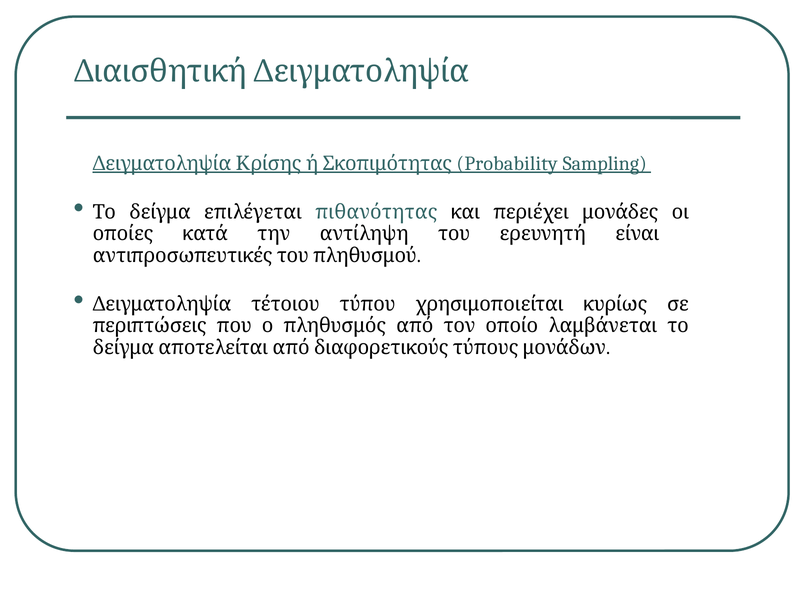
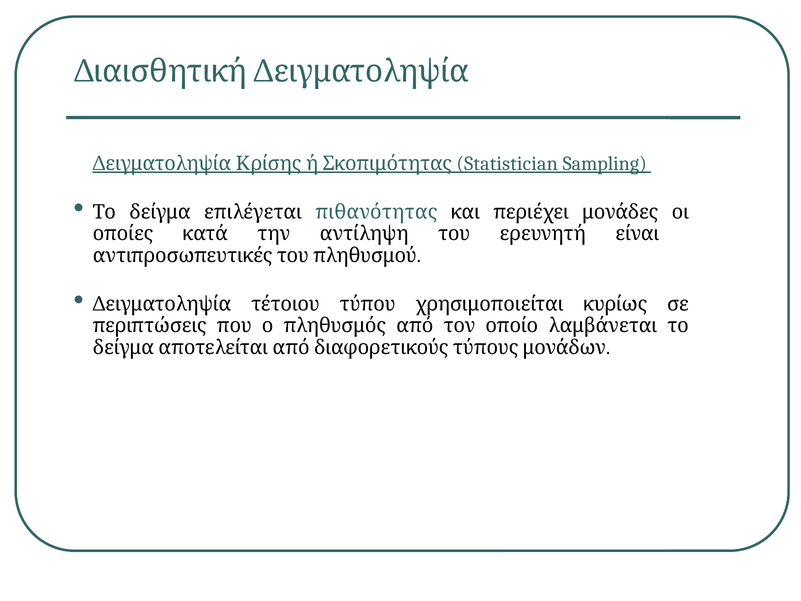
Probability: Probability -> Statistician
